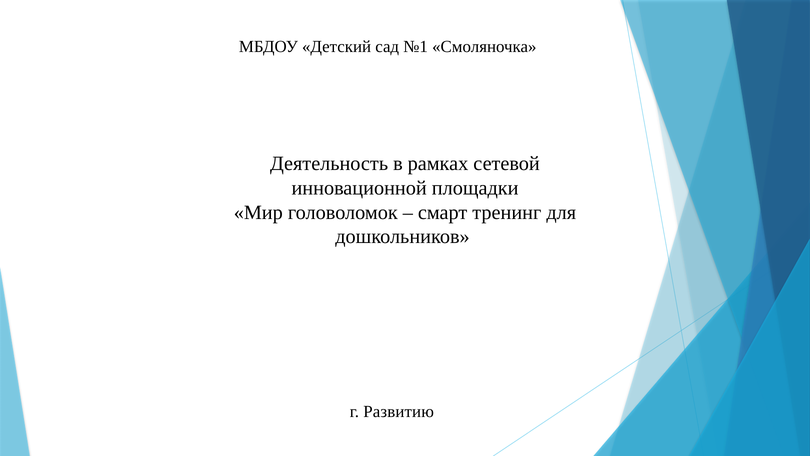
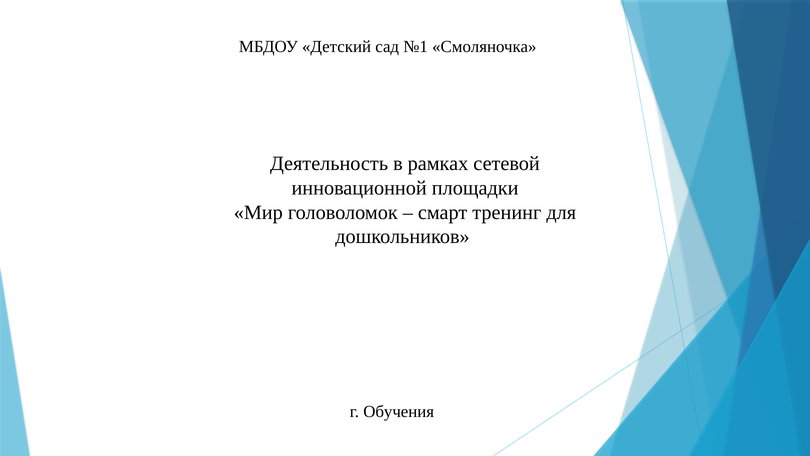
Развитию: Развитию -> Обучения
